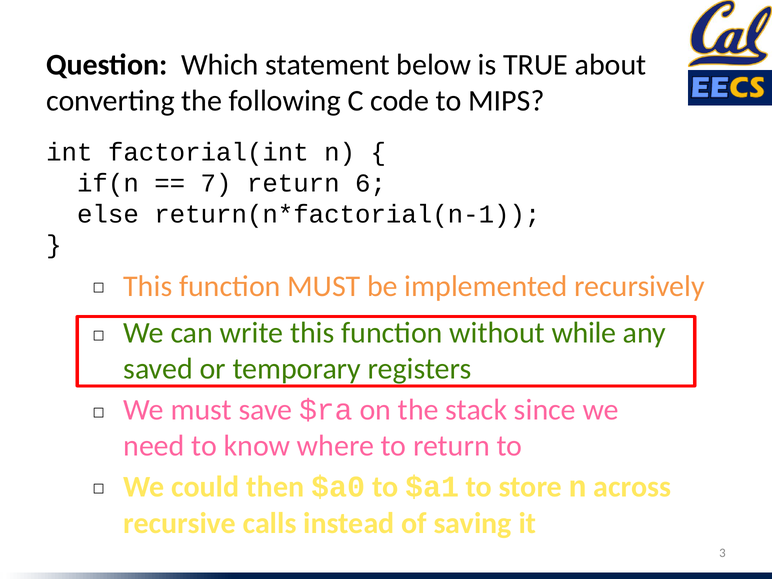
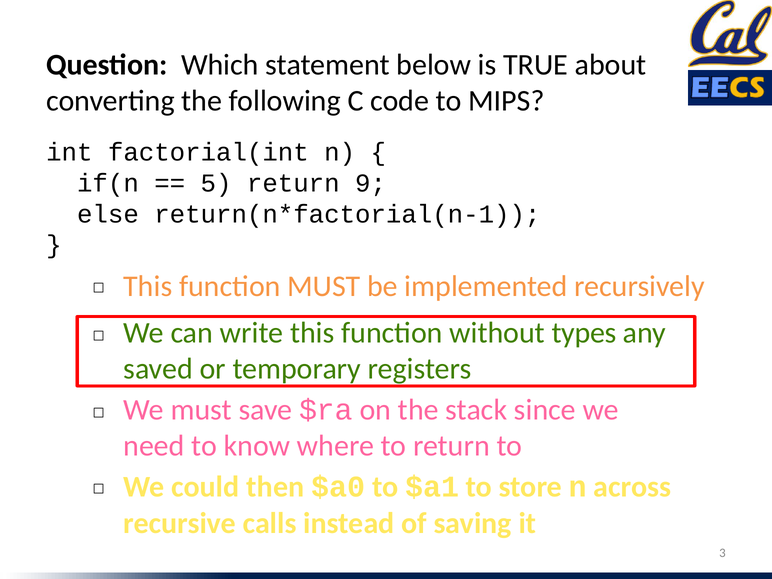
7: 7 -> 5
6: 6 -> 9
while: while -> types
